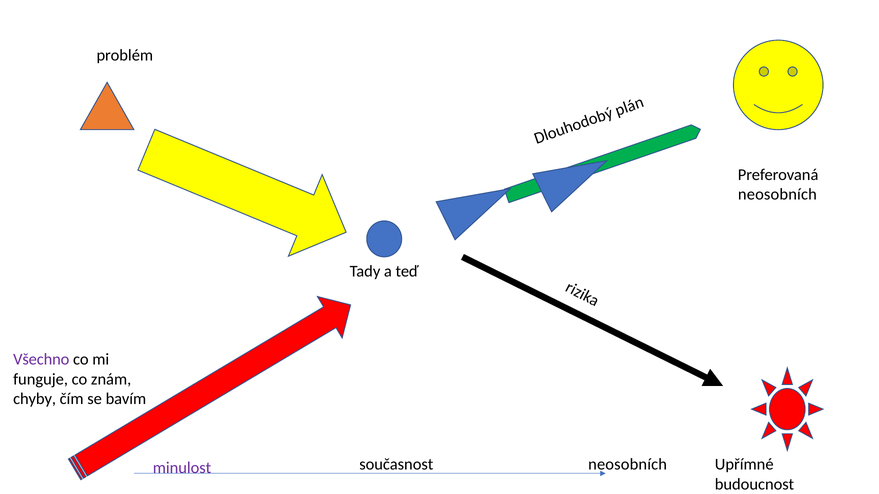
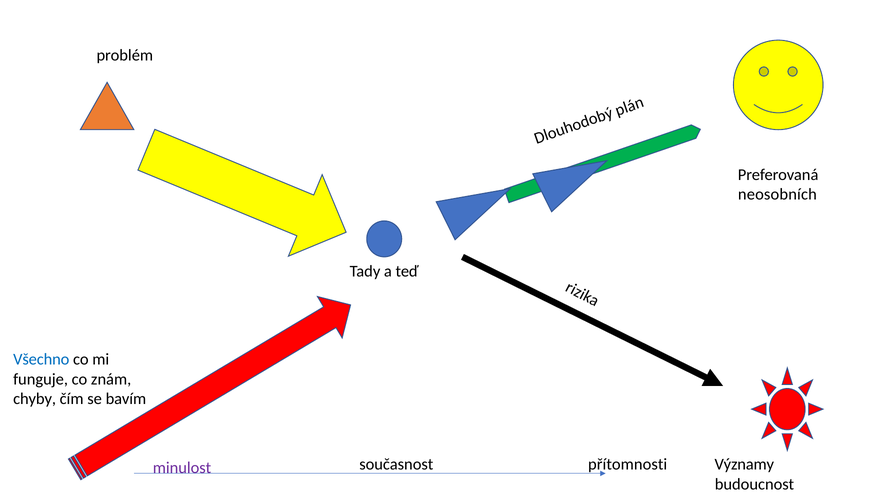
Všechno colour: purple -> blue
Upřímné: Upřímné -> Významy
současnost neosobních: neosobních -> přítomnosti
